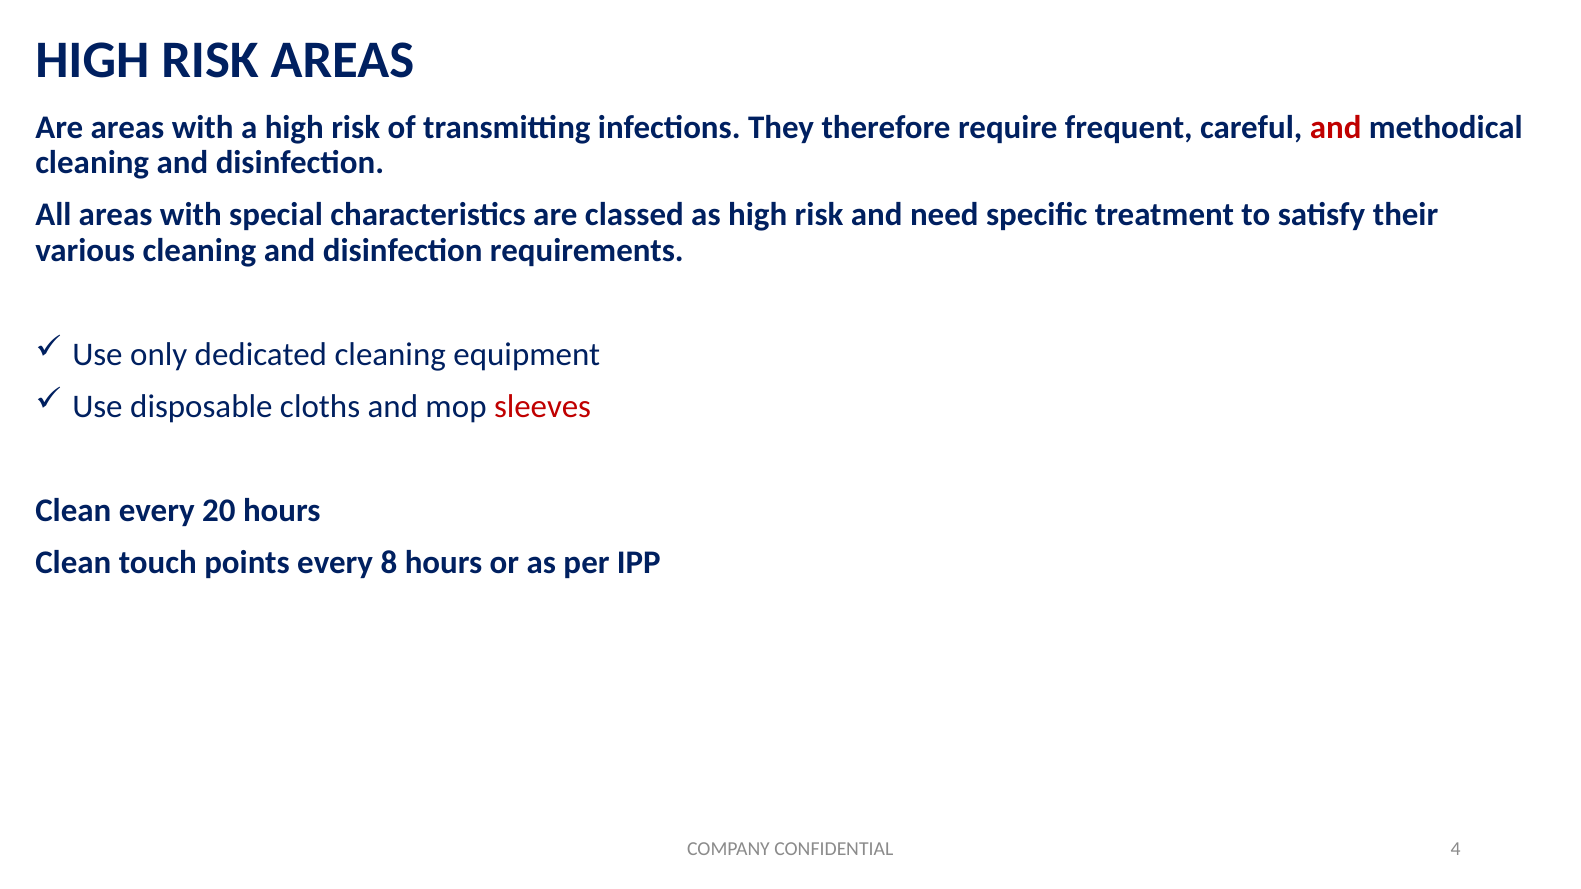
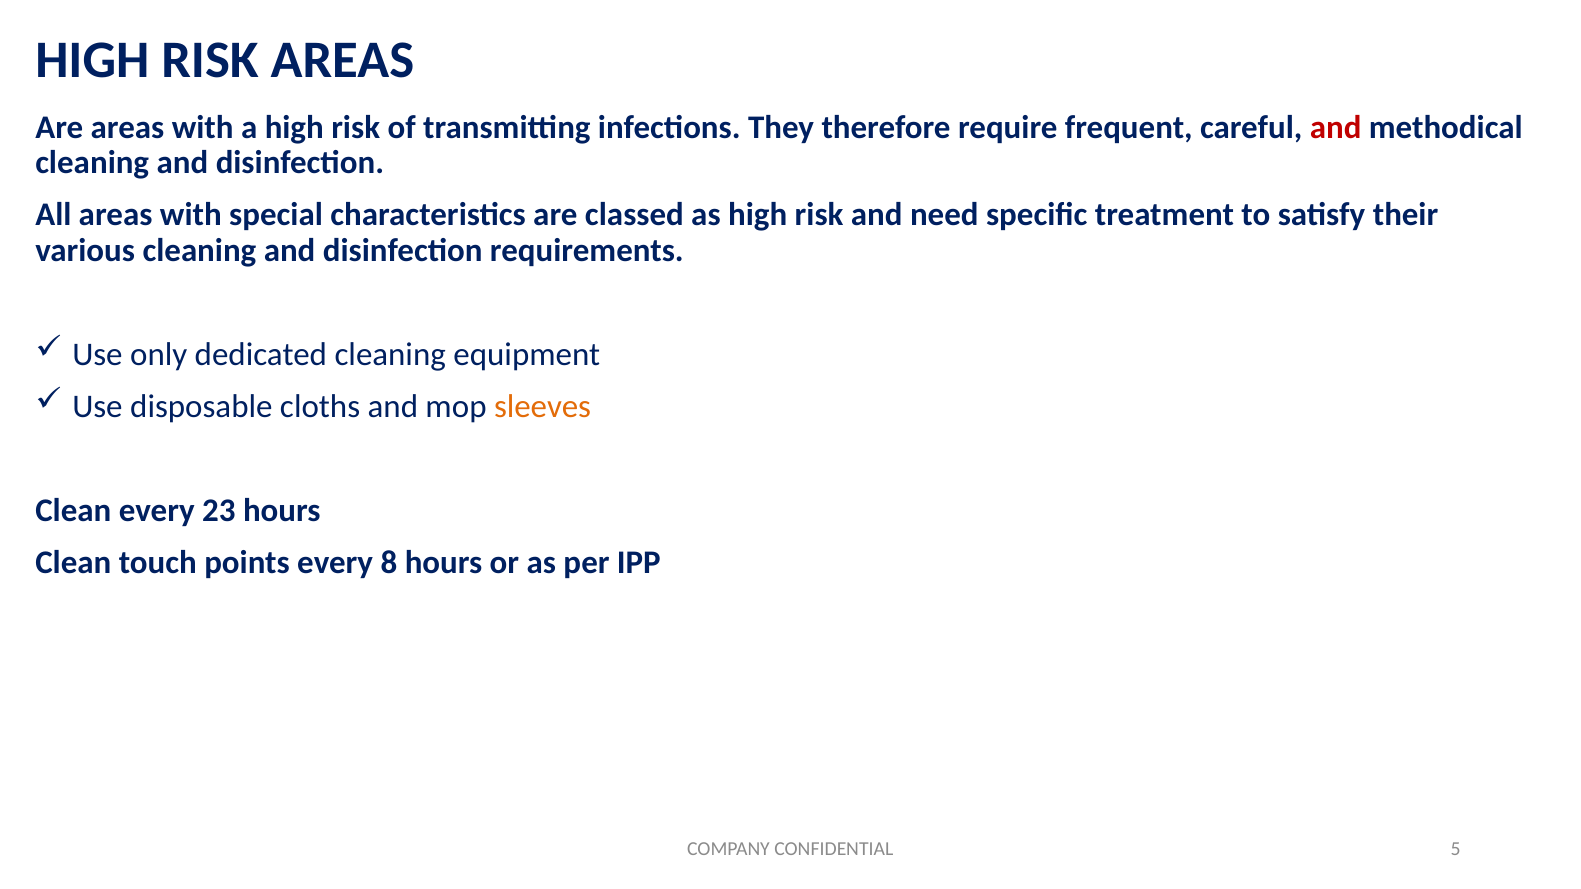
sleeves colour: red -> orange
20: 20 -> 23
4: 4 -> 5
